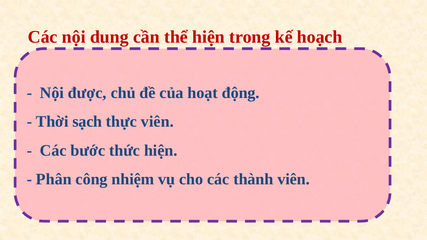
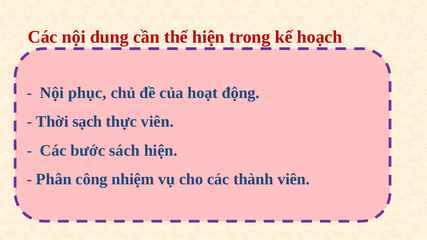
được: được -> phục
thức: thức -> sách
